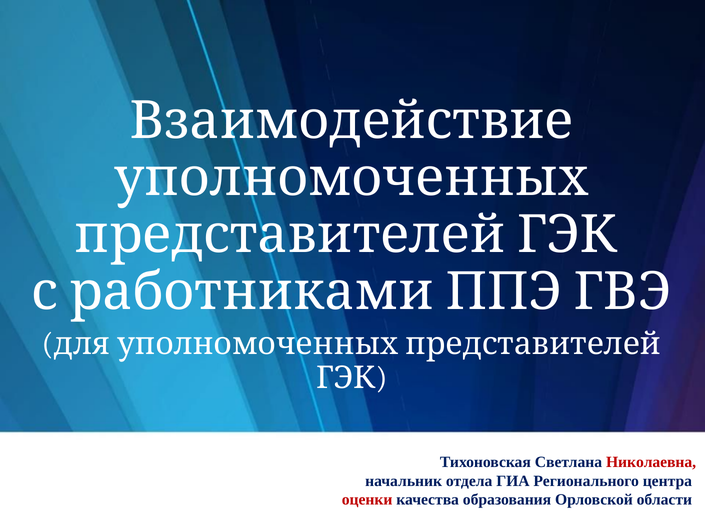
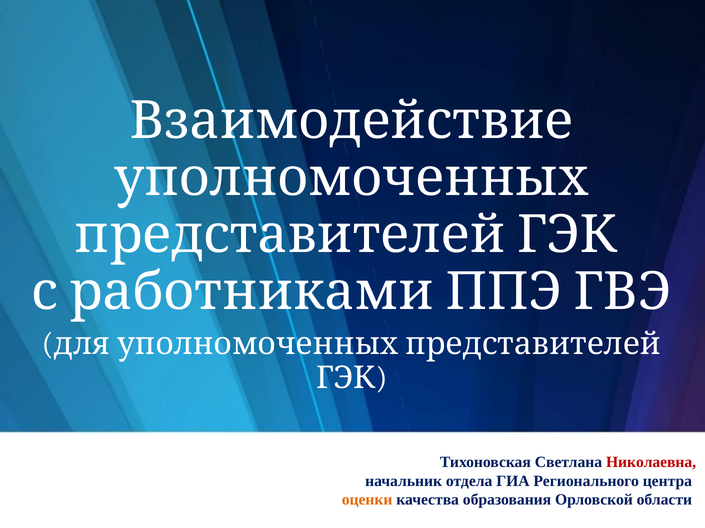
оценки colour: red -> orange
